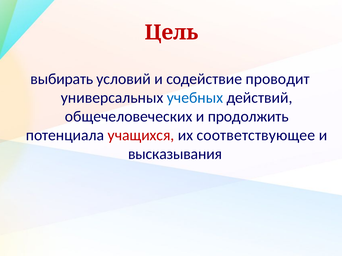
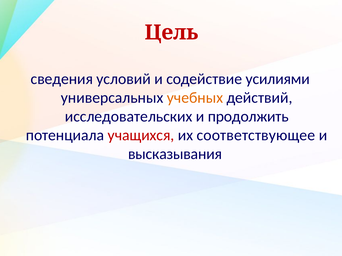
выбирать: выбирать -> сведения
проводит: проводит -> усилиями
учебных colour: blue -> orange
общечеловеческих: общечеловеческих -> исследовательских
